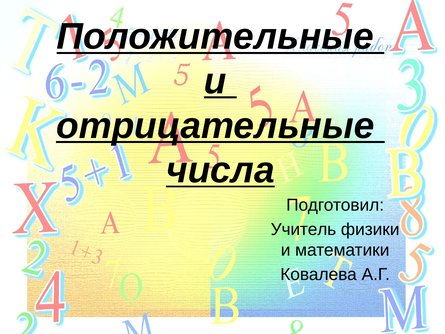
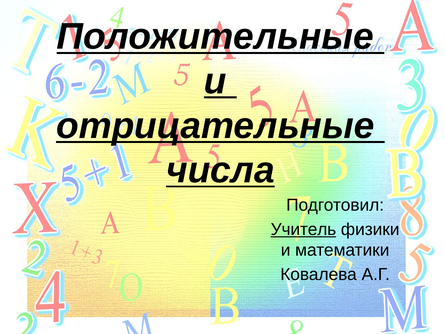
Учитель underline: none -> present
